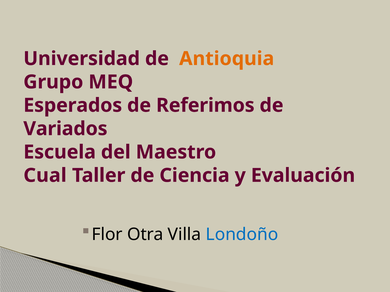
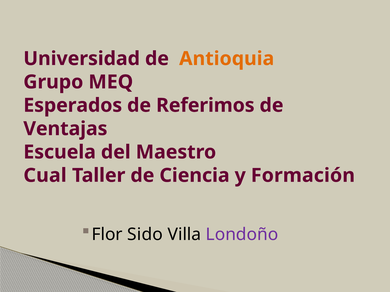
Variados: Variados -> Ventajas
Evaluación: Evaluación -> Formación
Otra: Otra -> Sido
Londoño colour: blue -> purple
